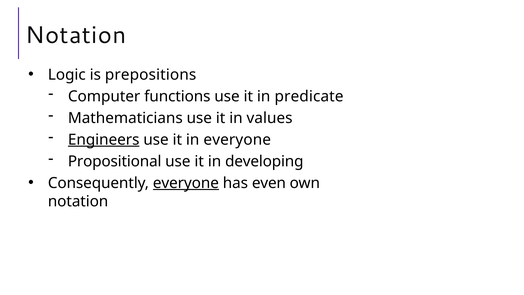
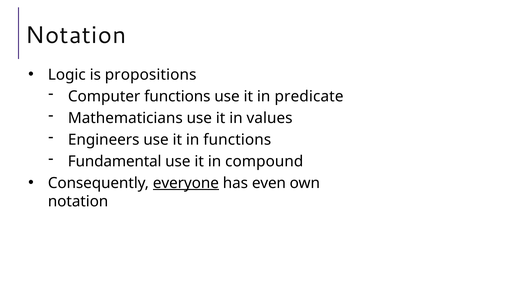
prepositions: prepositions -> propositions
Engineers underline: present -> none
in everyone: everyone -> functions
Propositional: Propositional -> Fundamental
developing: developing -> compound
